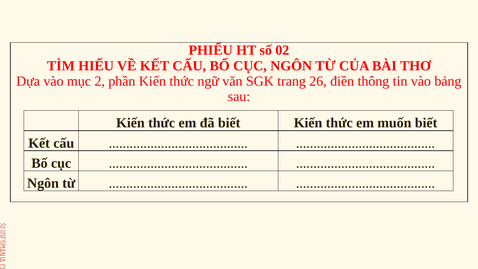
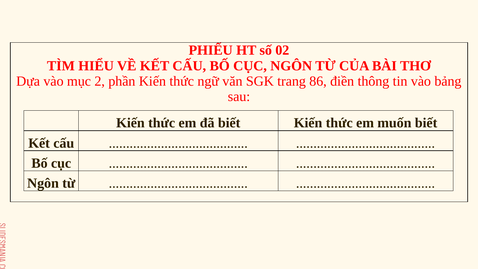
26: 26 -> 86
